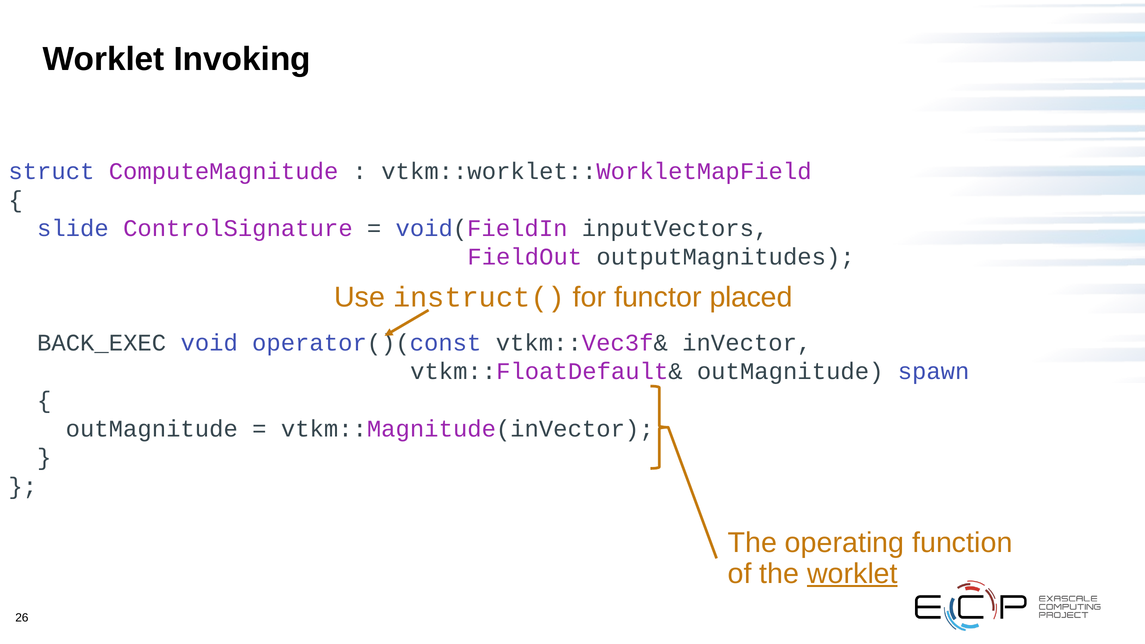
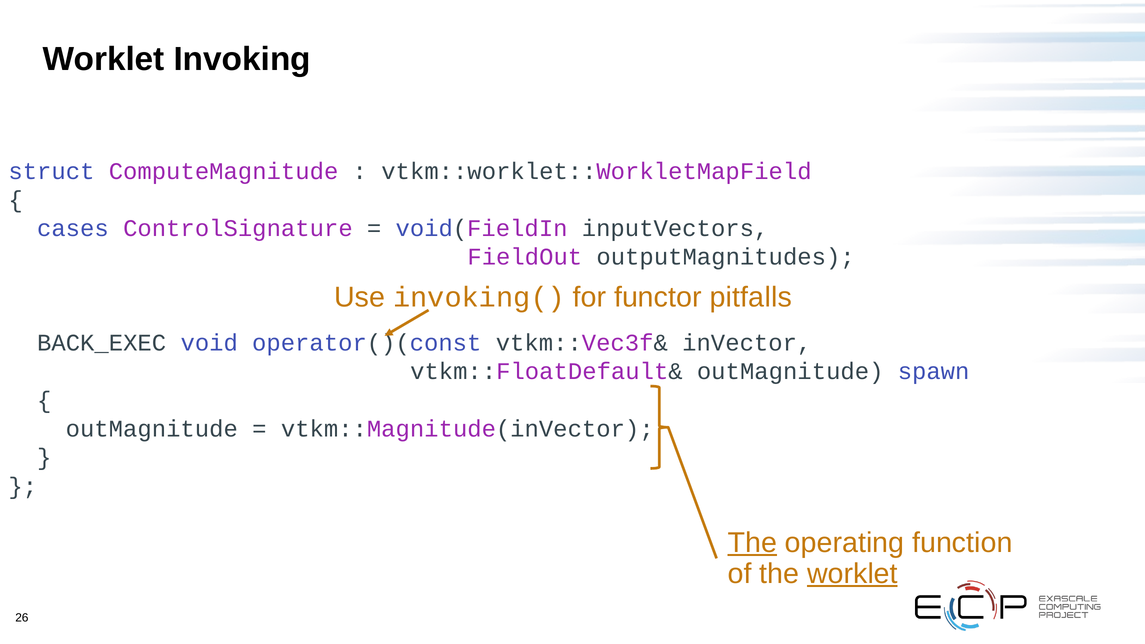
slide: slide -> cases
instruct(: instruct( -> invoking(
placed: placed -> pitfalls
The at (752, 543) underline: none -> present
